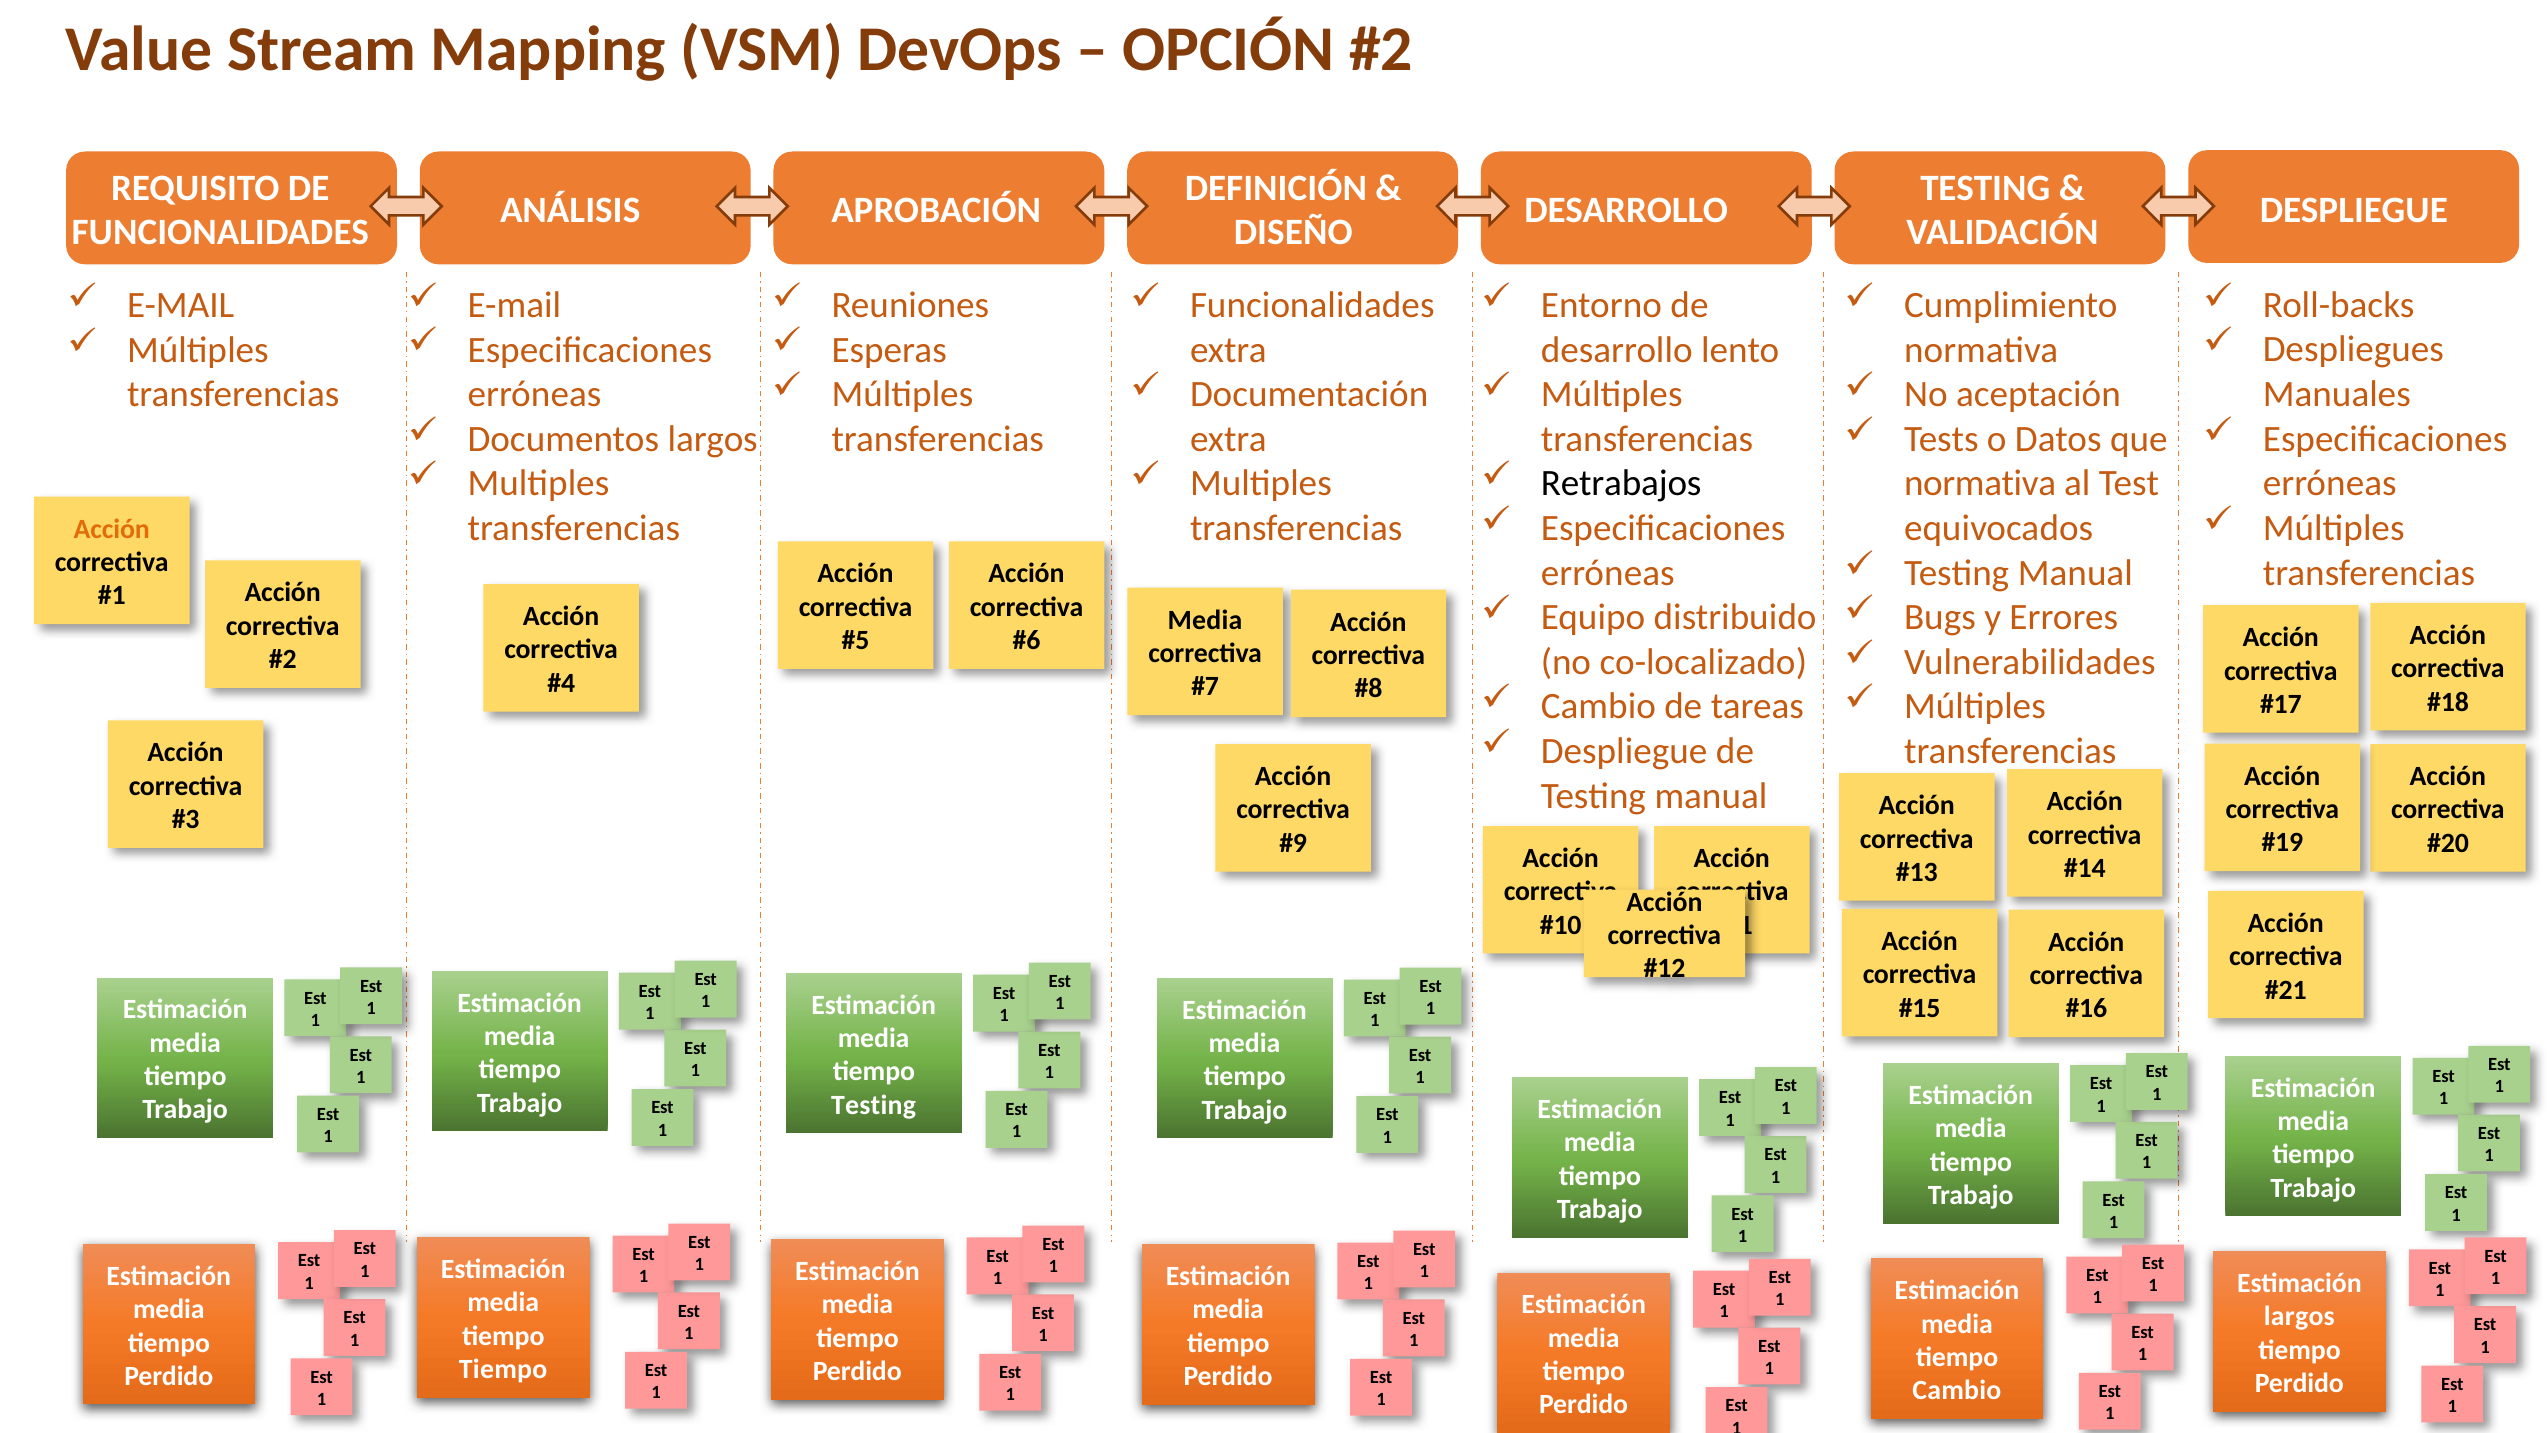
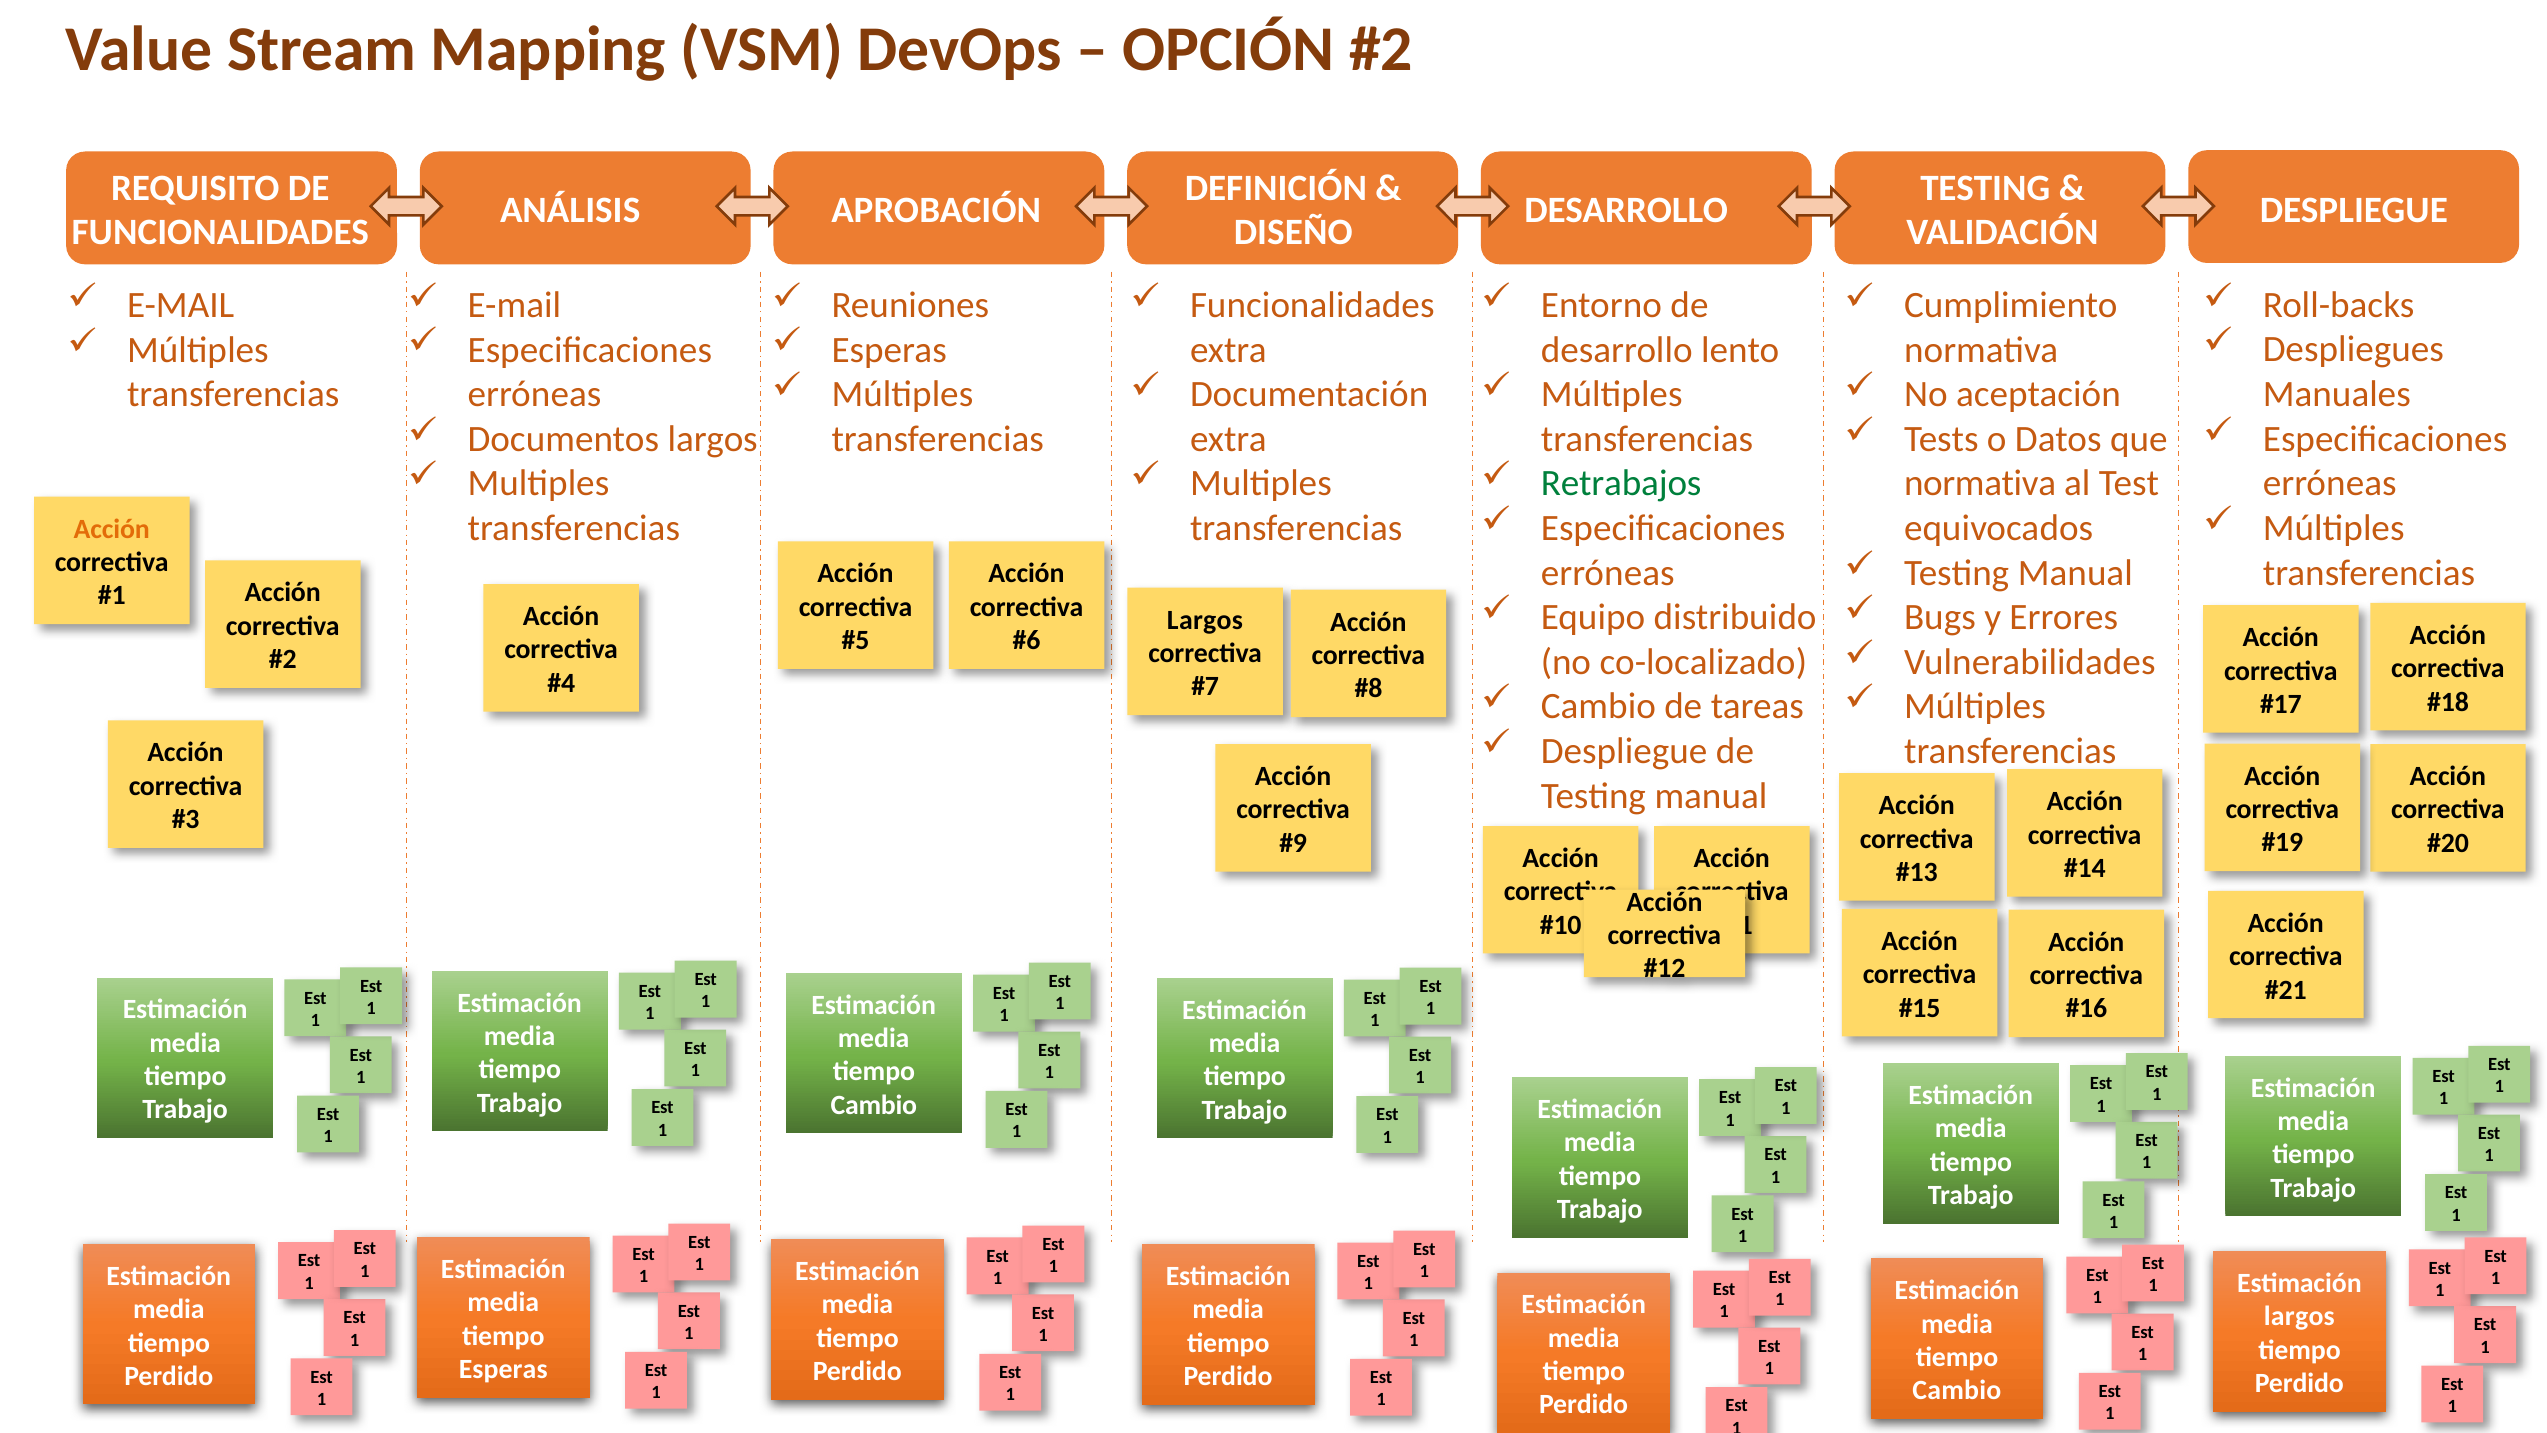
Retrabajos colour: black -> green
Media at (1205, 620): Media -> Largos
Testing at (874, 1105): Testing -> Cambio
Tiempo at (503, 1369): Tiempo -> Esperas
